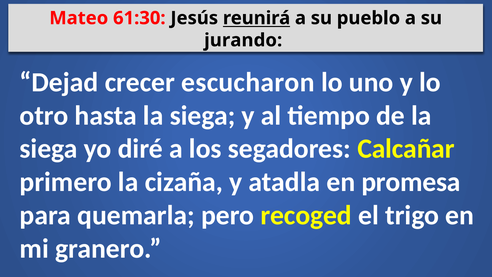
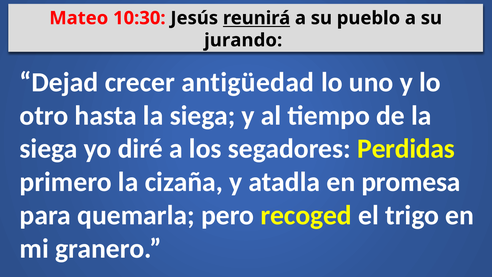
61:30: 61:30 -> 10:30
escucharon: escucharon -> antigüedad
Calcañar: Calcañar -> Perdidas
